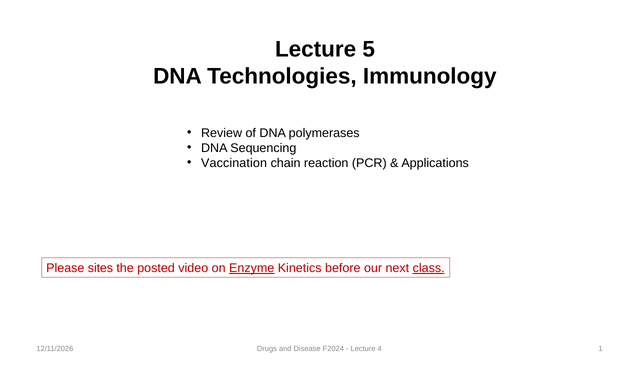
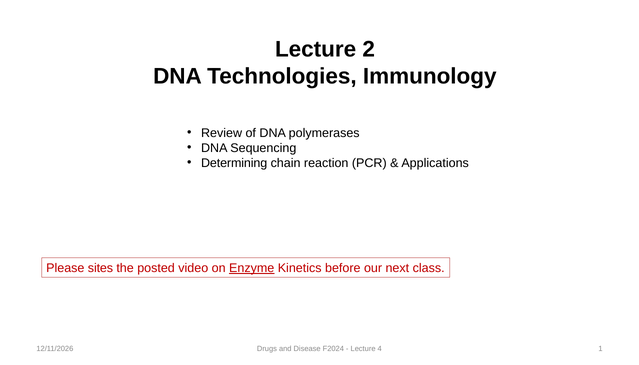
5: 5 -> 2
Vaccination: Vaccination -> Determining
class underline: present -> none
